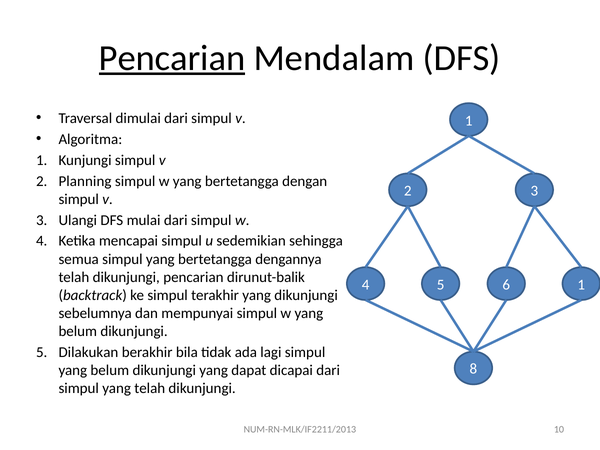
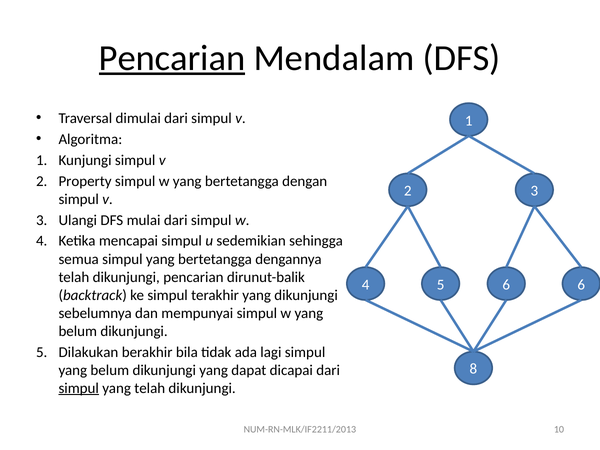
Planning: Planning -> Property
6 1: 1 -> 6
simpul at (79, 388) underline: none -> present
